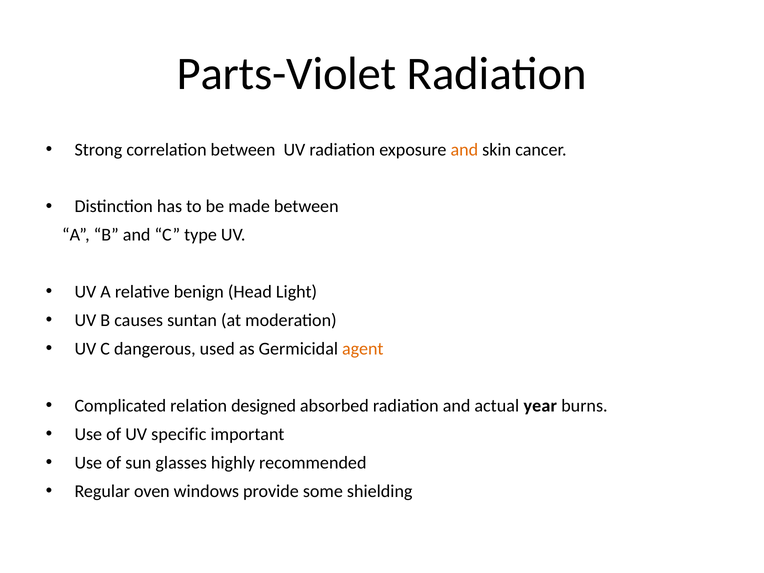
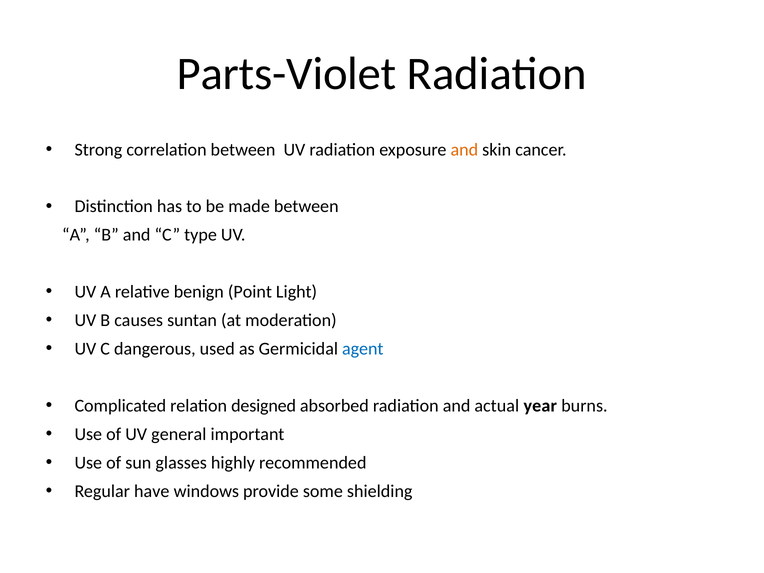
Head: Head -> Point
agent colour: orange -> blue
specific: specific -> general
oven: oven -> have
